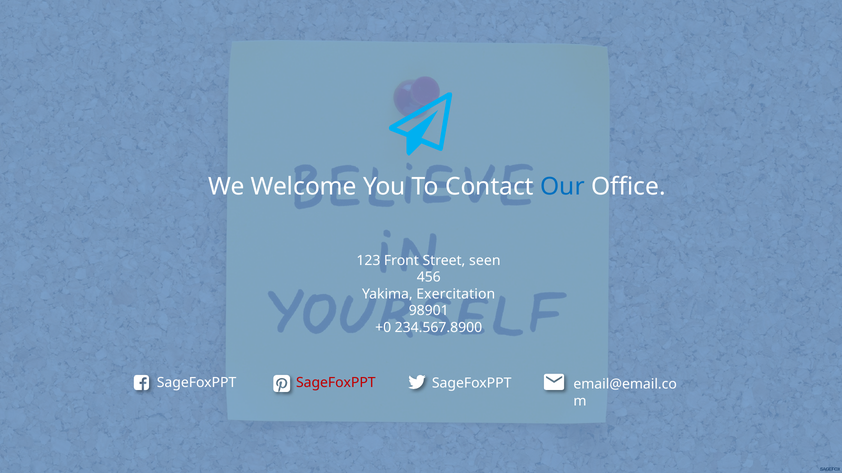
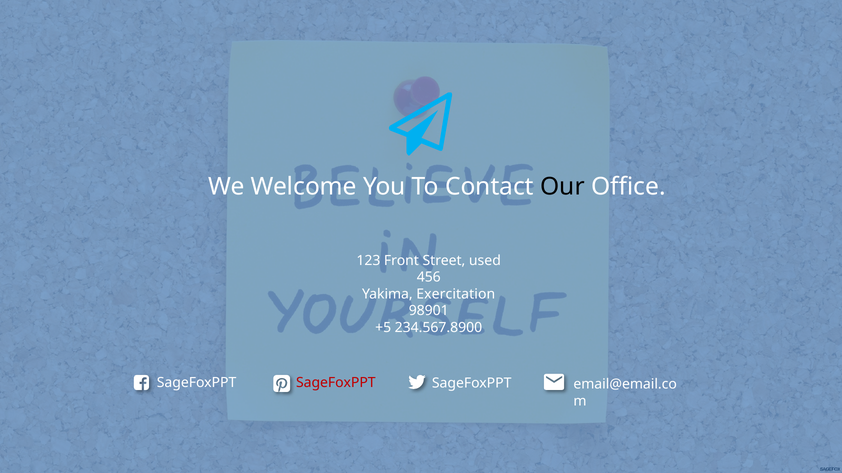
Our colour: blue -> black
seen: seen -> used
+0: +0 -> +5
